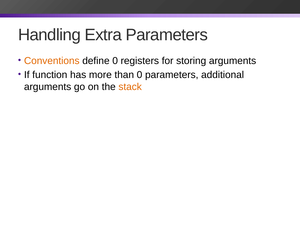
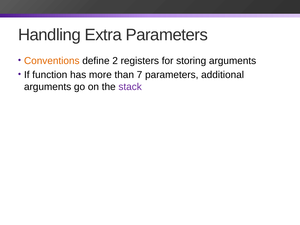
define 0: 0 -> 2
than 0: 0 -> 7
stack colour: orange -> purple
